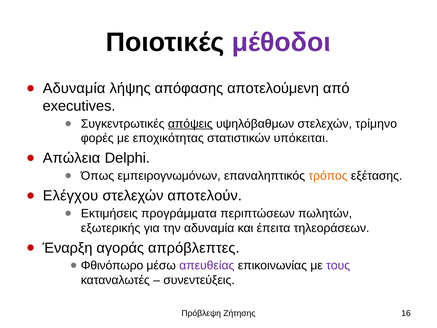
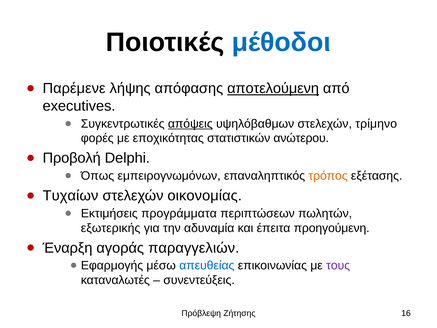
μέθοδοι colour: purple -> blue
Αδυναμία at (74, 88): Αδυναμία -> Παρέμενε
αποτελούμενη underline: none -> present
υπόκειται: υπόκειται -> ανώτερου
Απώλεια: Απώλεια -> Προβολή
Ελέγχου: Ελέγχου -> Τυχαίων
αποτελούν: αποτελούν -> οικονομίας
τηλεοράσεων: τηλεοράσεων -> προηγούμενη
απρόβλεπτες: απρόβλεπτες -> παραγγελιών
Φθινόπωρο: Φθινόπωρο -> Εφαρμογής
απευθείας colour: purple -> blue
